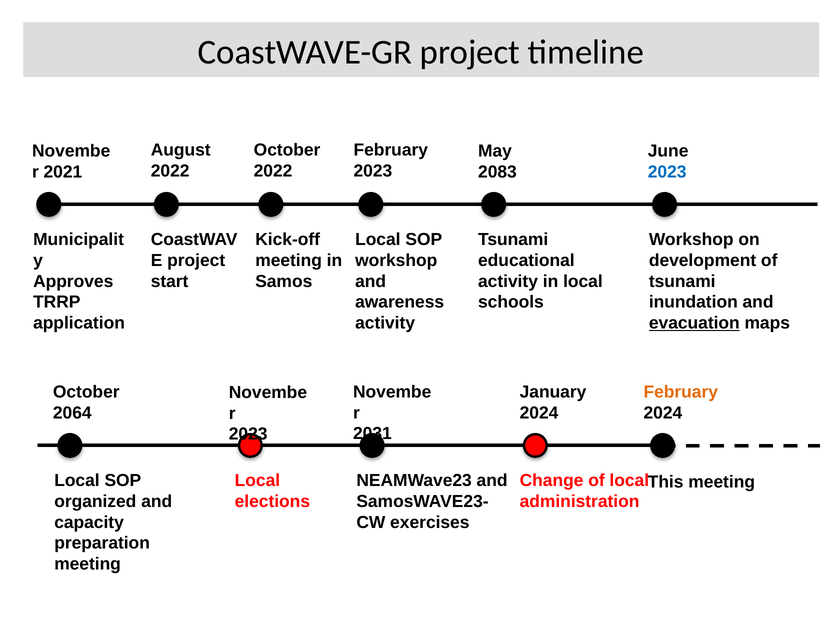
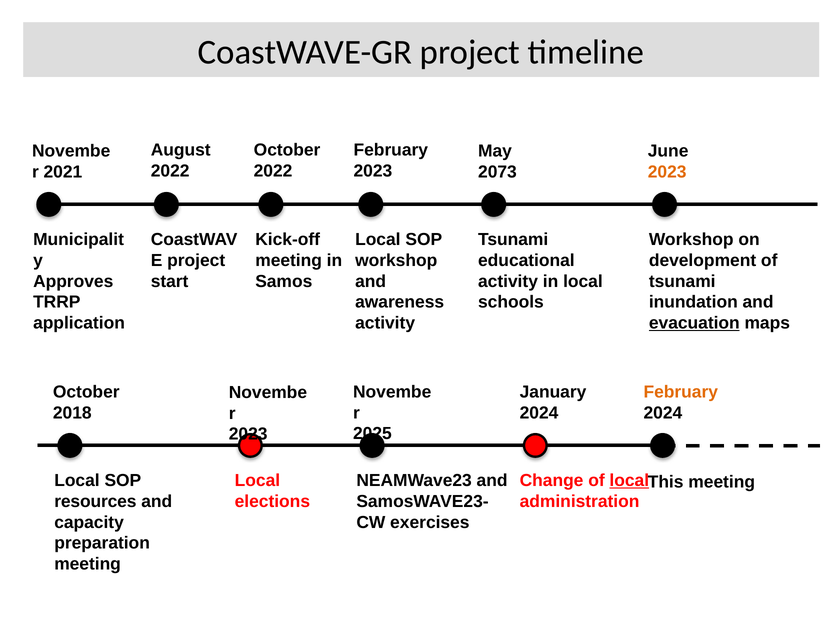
2083: 2083 -> 2073
2023 at (667, 172) colour: blue -> orange
2064: 2064 -> 2018
2031: 2031 -> 2025
local at (629, 480) underline: none -> present
organized: organized -> resources
